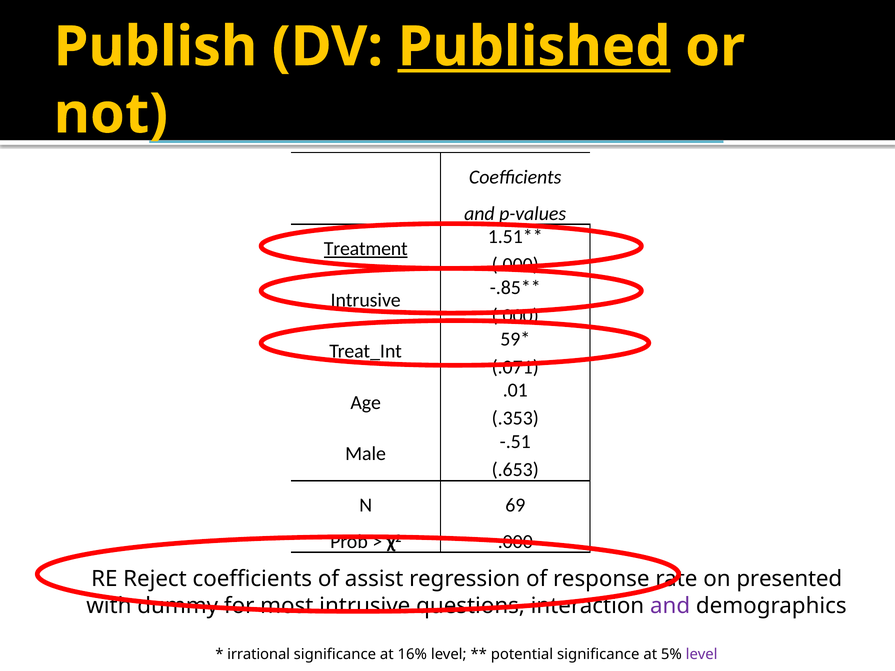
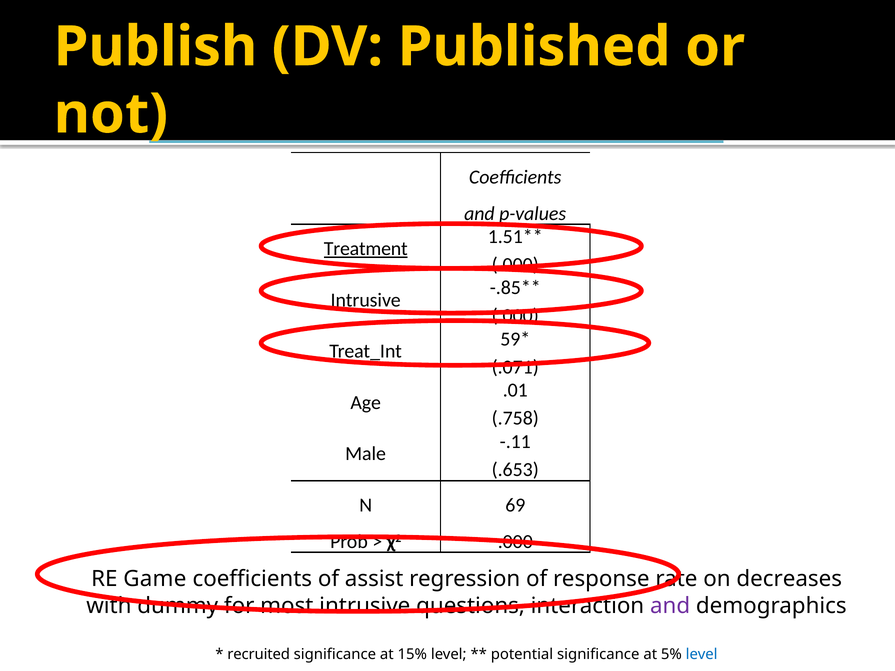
Published underline: present -> none
.353: .353 -> .758
-.51: -.51 -> -.11
Reject: Reject -> Game
presented: presented -> decreases
irrational: irrational -> recruited
16%: 16% -> 15%
level at (702, 655) colour: purple -> blue
